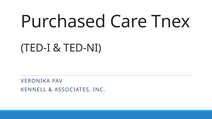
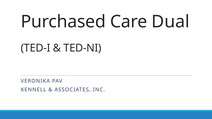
Tnex: Tnex -> Dual
